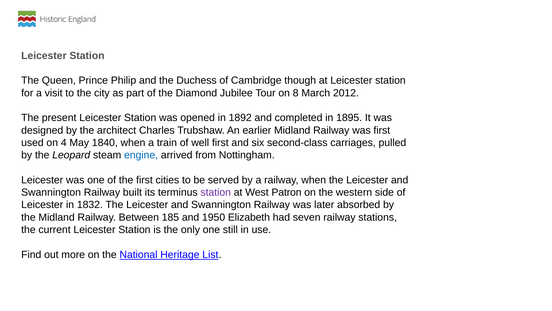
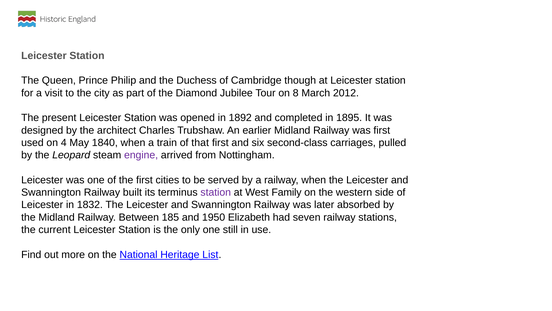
well: well -> that
engine colour: blue -> purple
Patron: Patron -> Family
